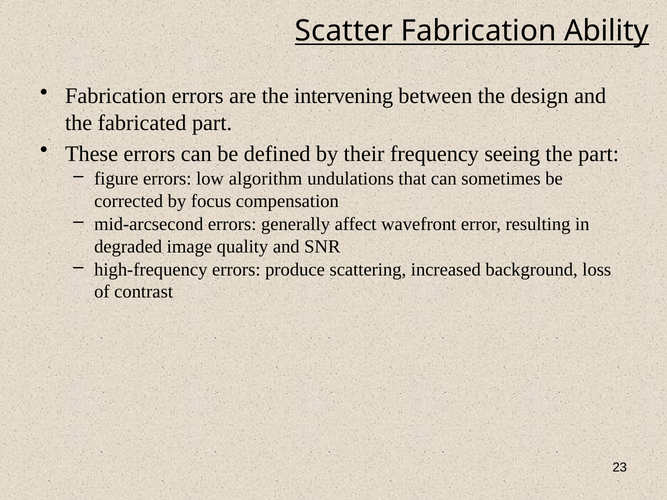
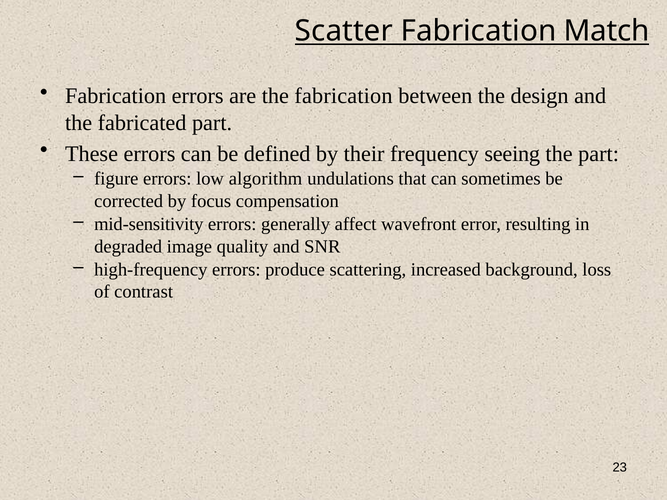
Ability: Ability -> Match
the intervening: intervening -> fabrication
mid-arcsecond: mid-arcsecond -> mid-sensitivity
